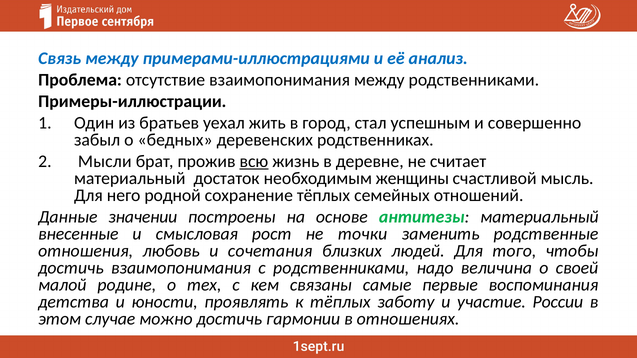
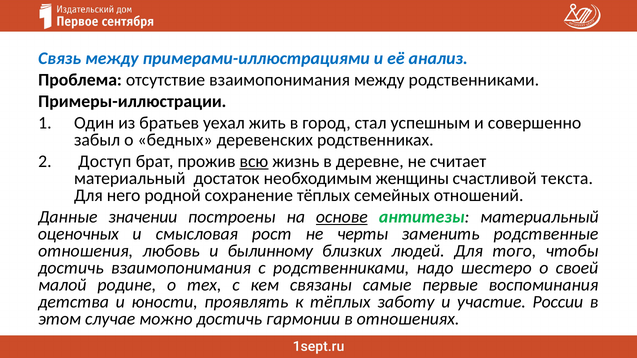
Мысли: Мысли -> Доступ
мысль: мысль -> текста
основе underline: none -> present
внесенные: внесенные -> оценочных
точки: точки -> черты
сочетания: сочетания -> былинному
величина: величина -> шестеро
